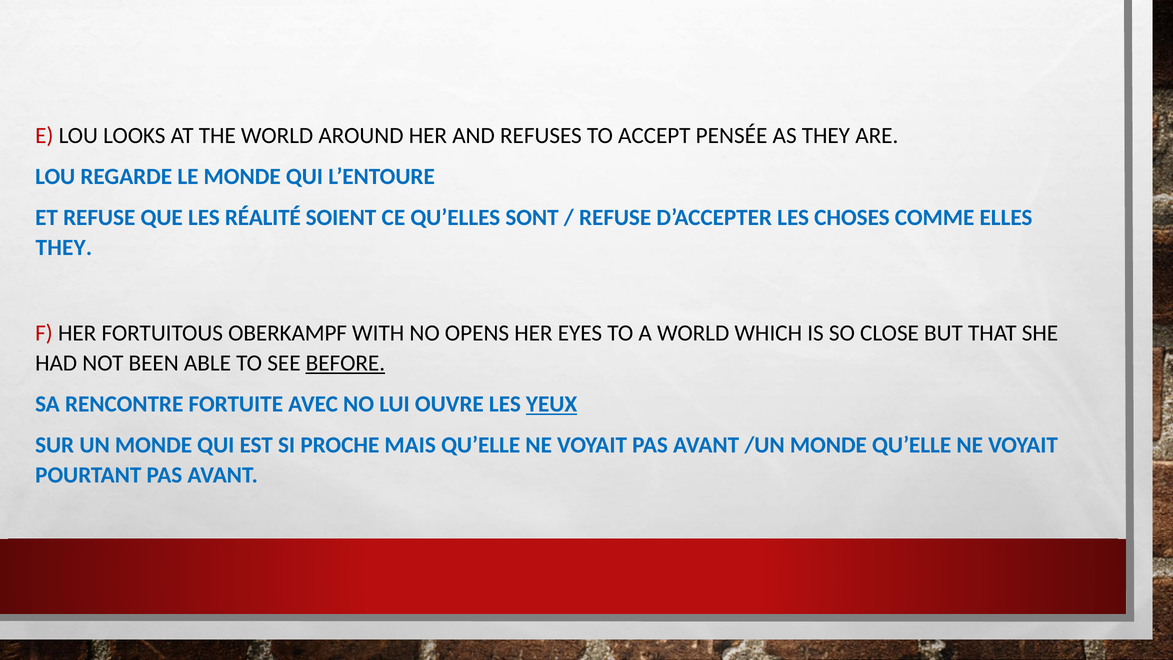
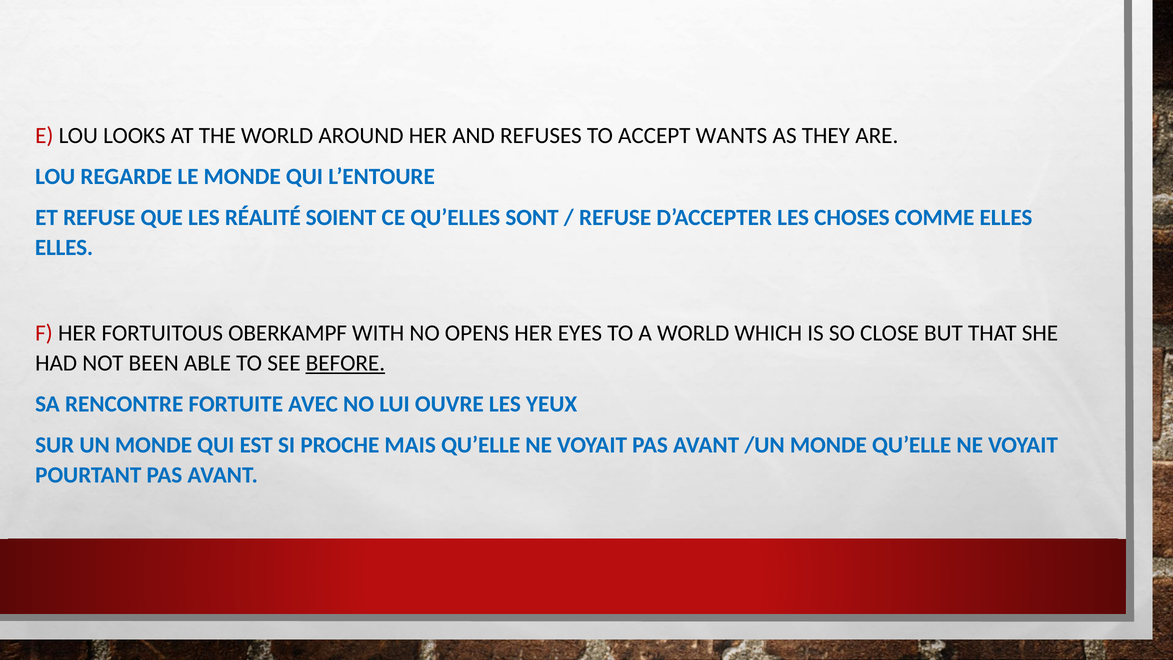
PENSÉE: PENSÉE -> WANTS
THEY at (64, 248): THEY -> ELLES
YEUX underline: present -> none
